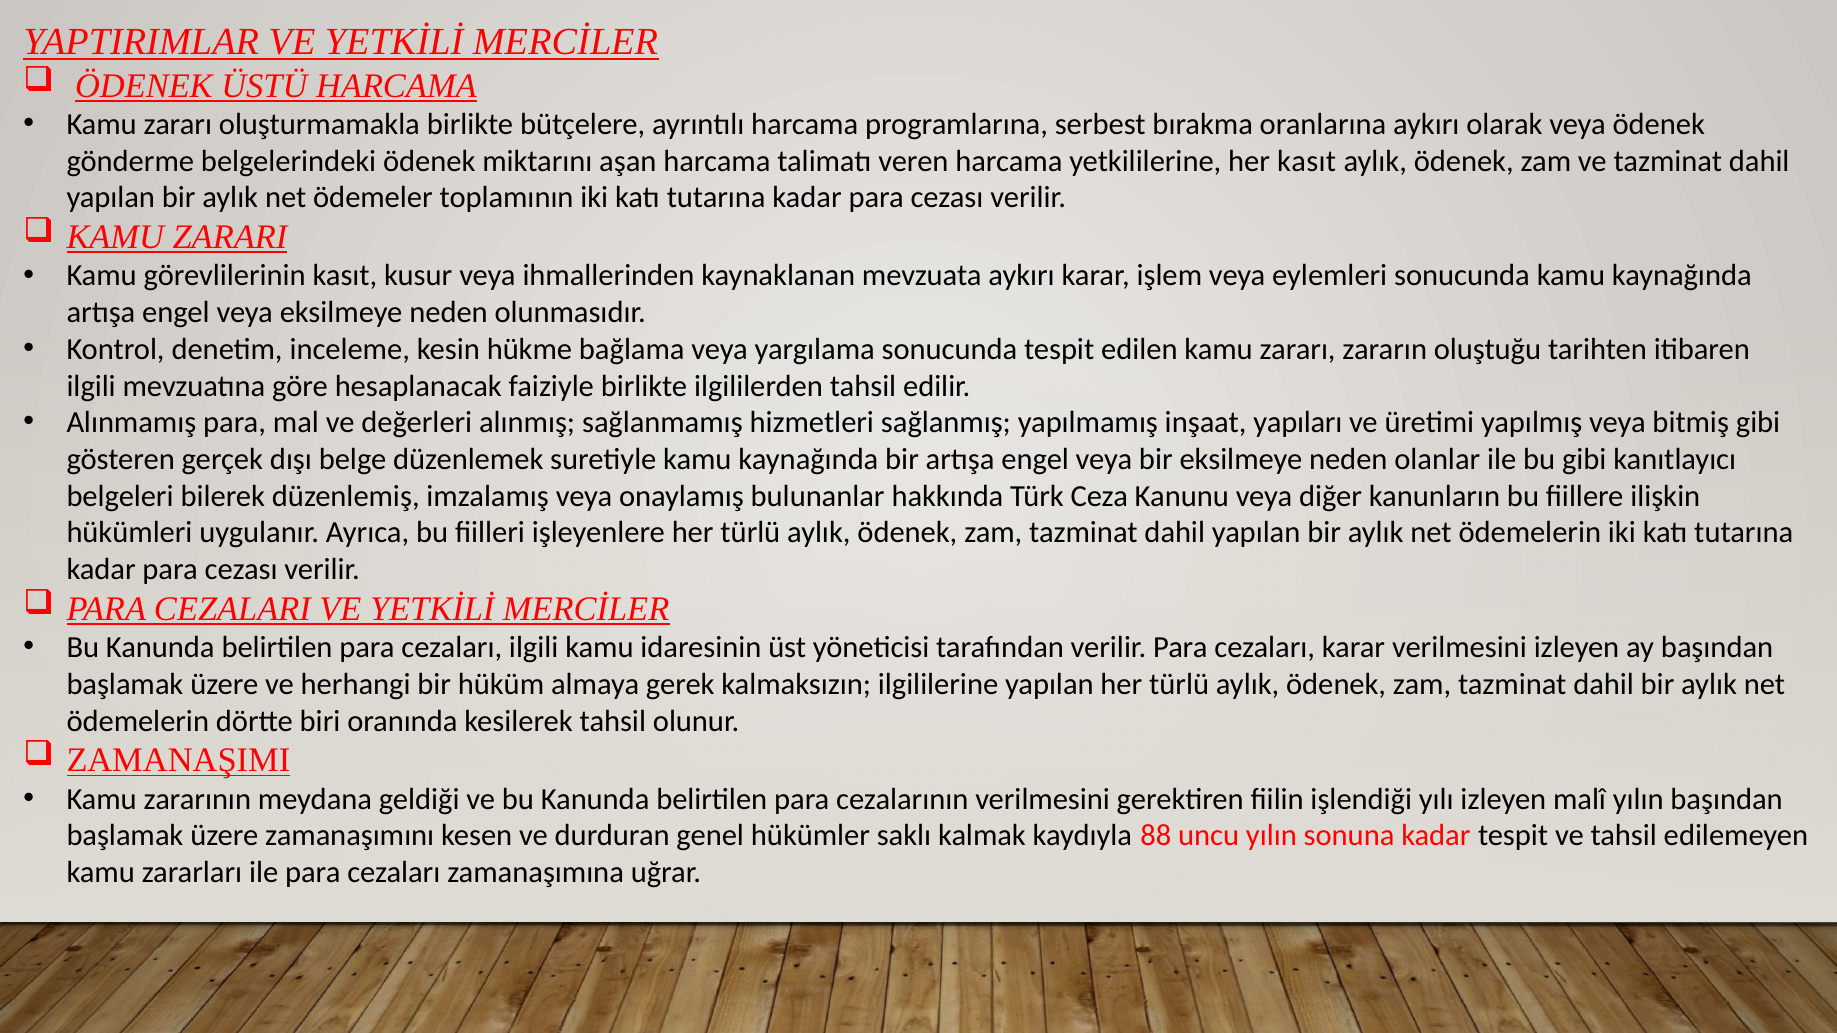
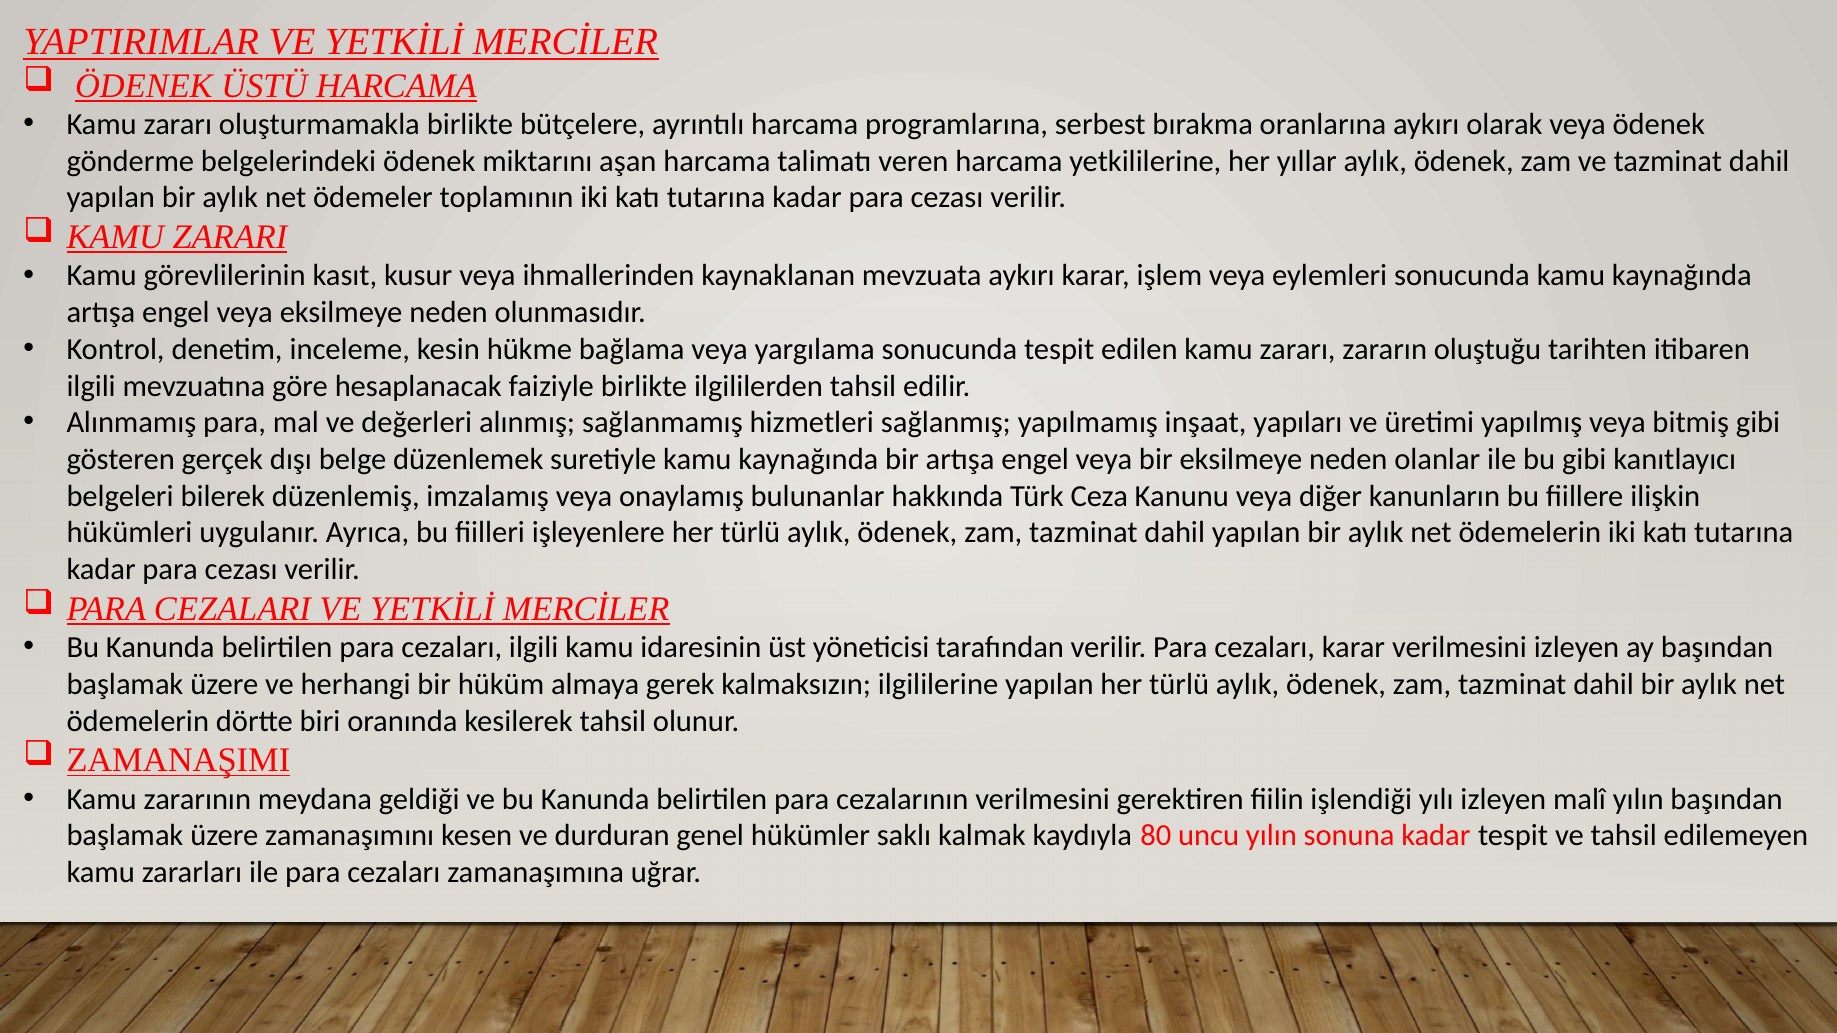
her kasıt: kasıt -> yıllar
88: 88 -> 80
